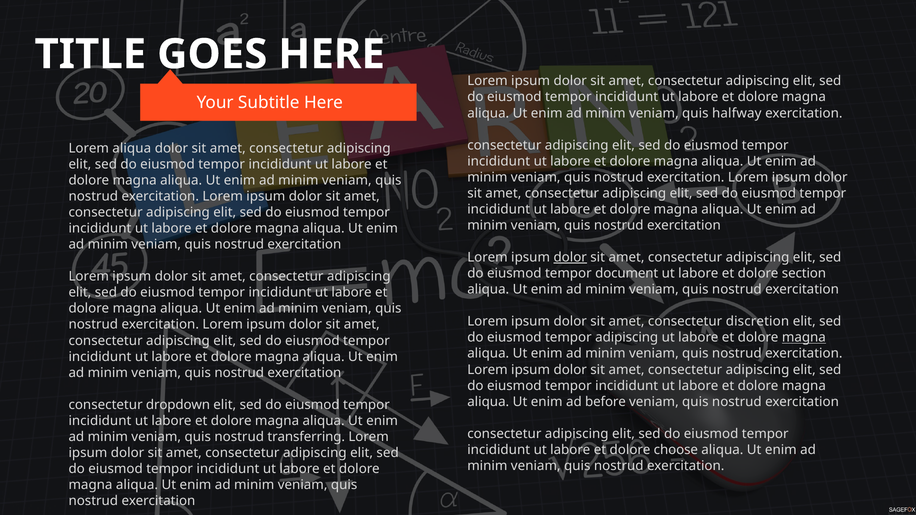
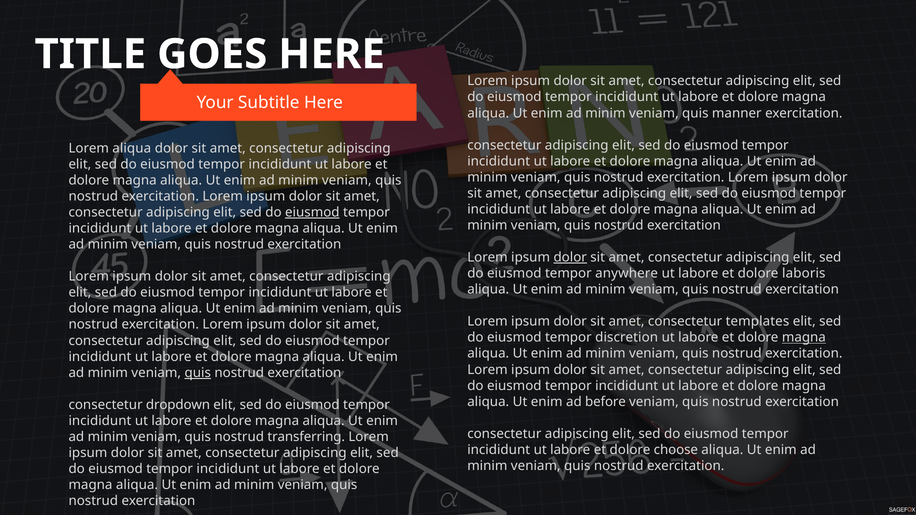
halfway: halfway -> manner
eiusmod at (312, 212) underline: none -> present
document: document -> anywhere
section: section -> laboris
discretion: discretion -> templates
tempor adipiscing: adipiscing -> discretion
quis at (198, 373) underline: none -> present
